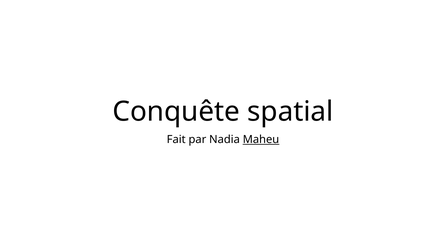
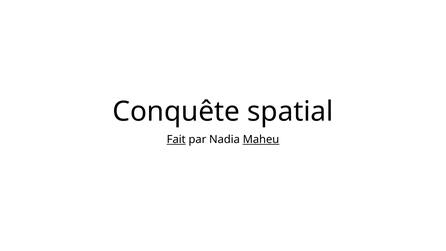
Fait underline: none -> present
